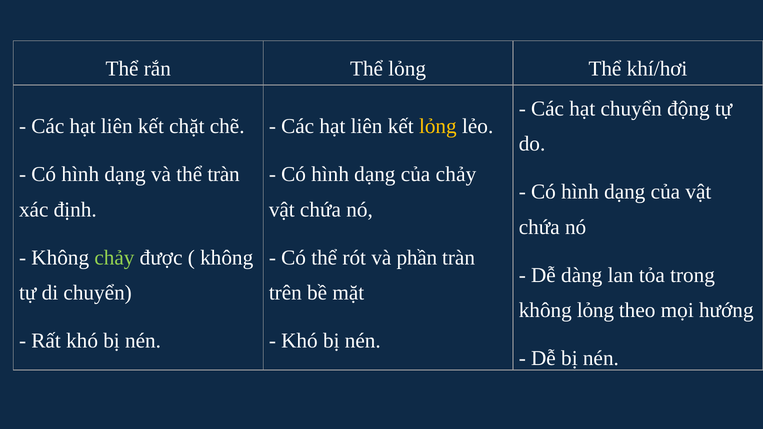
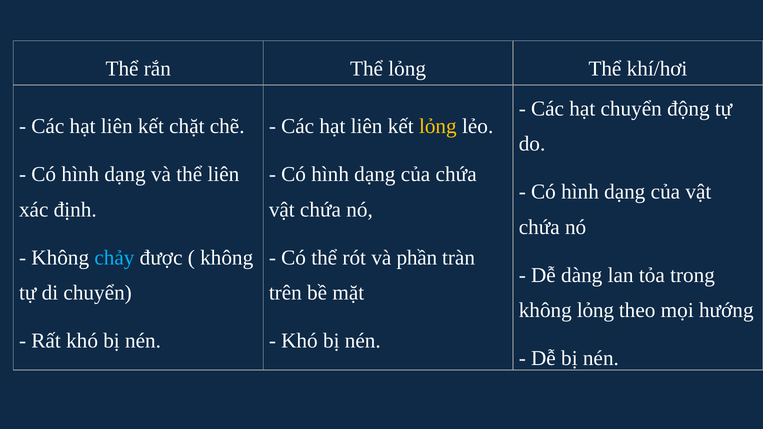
thể tràn: tràn -> liên
của chảy: chảy -> chứa
chảy at (114, 258) colour: light green -> light blue
